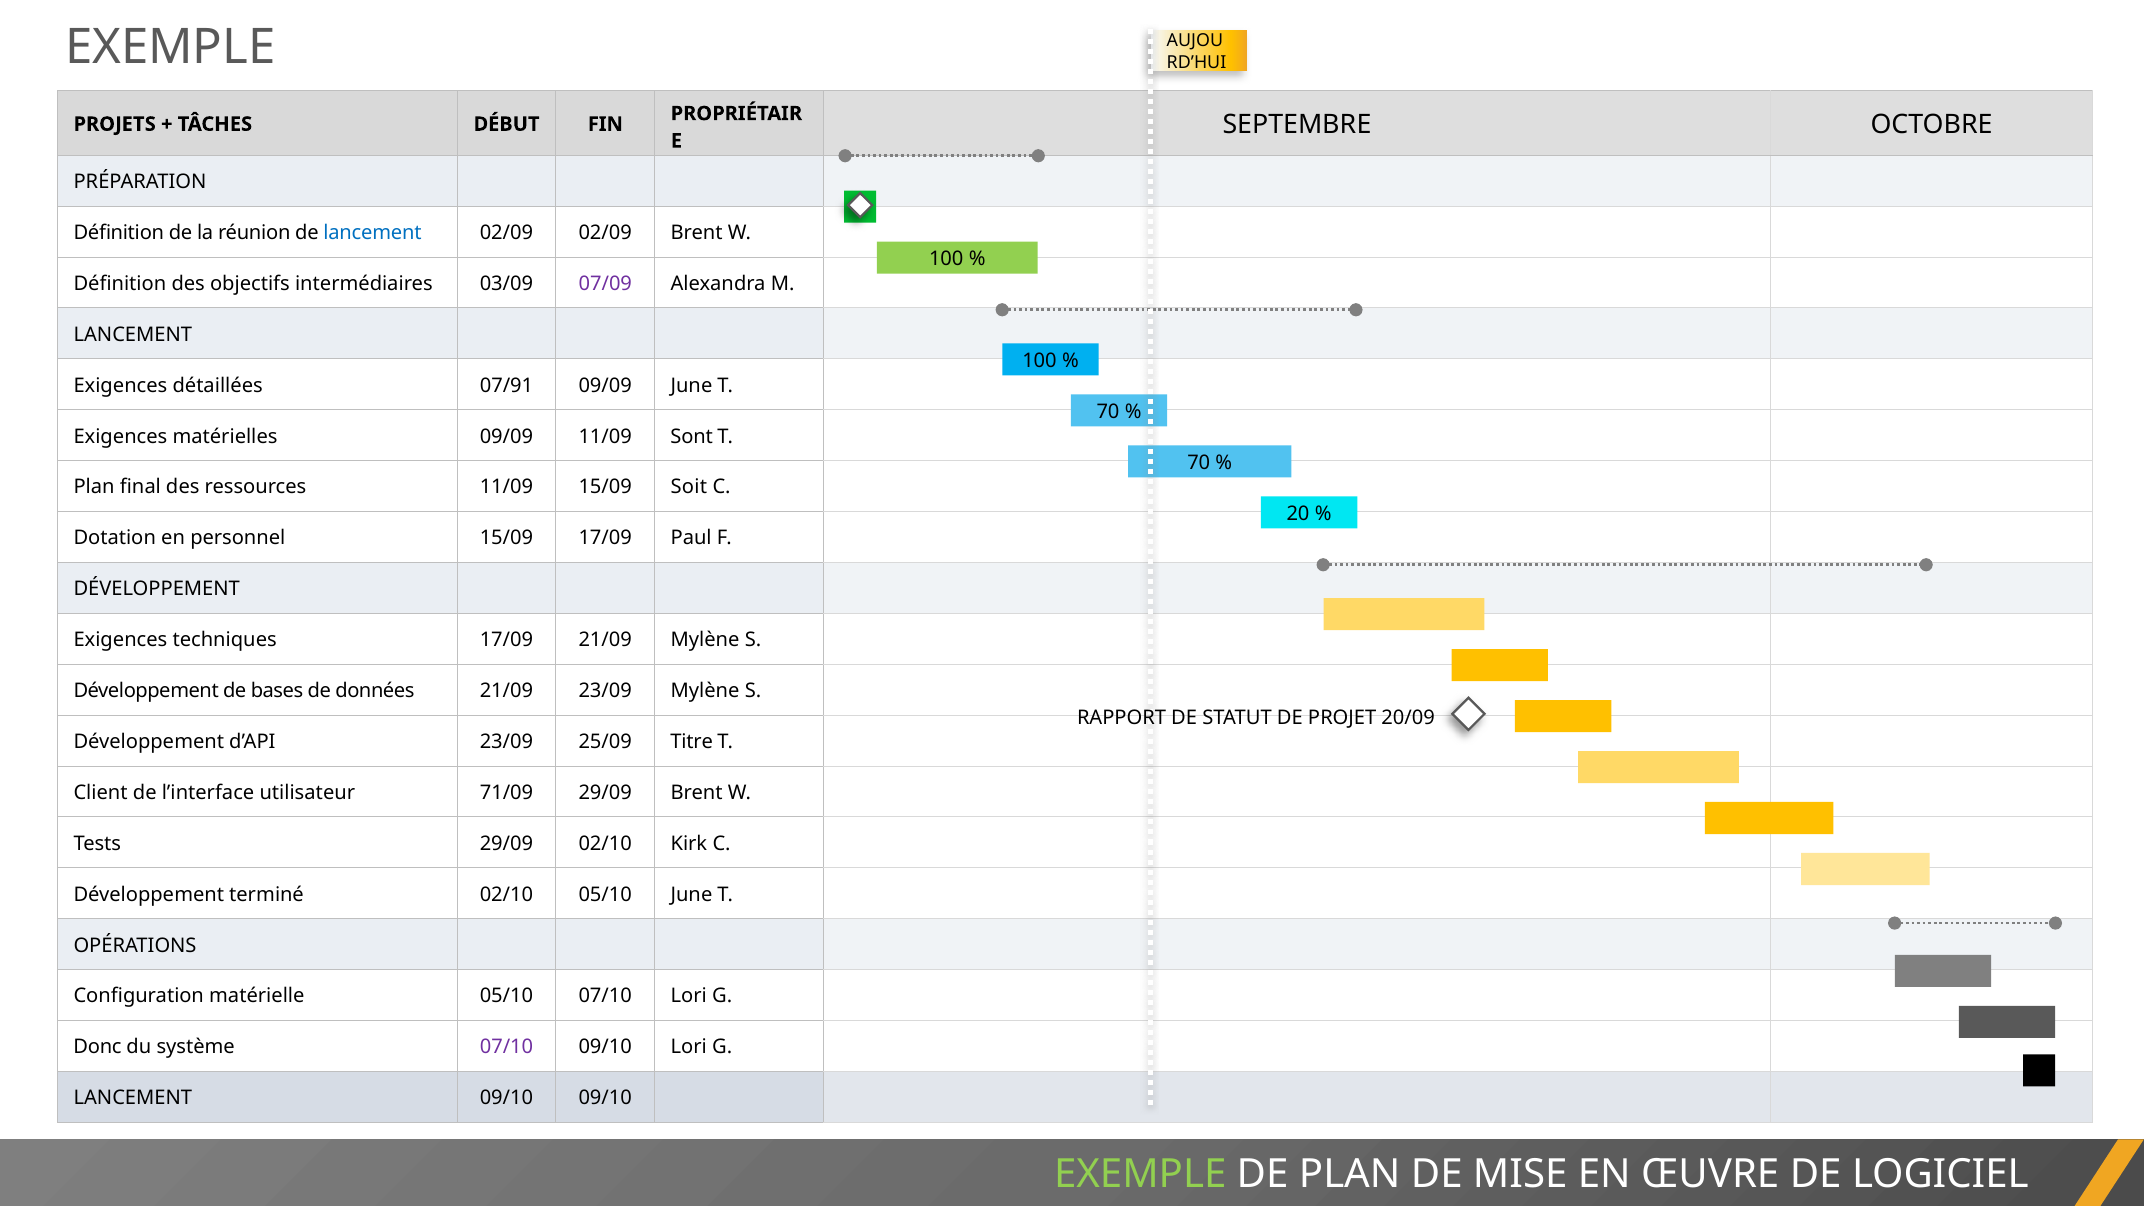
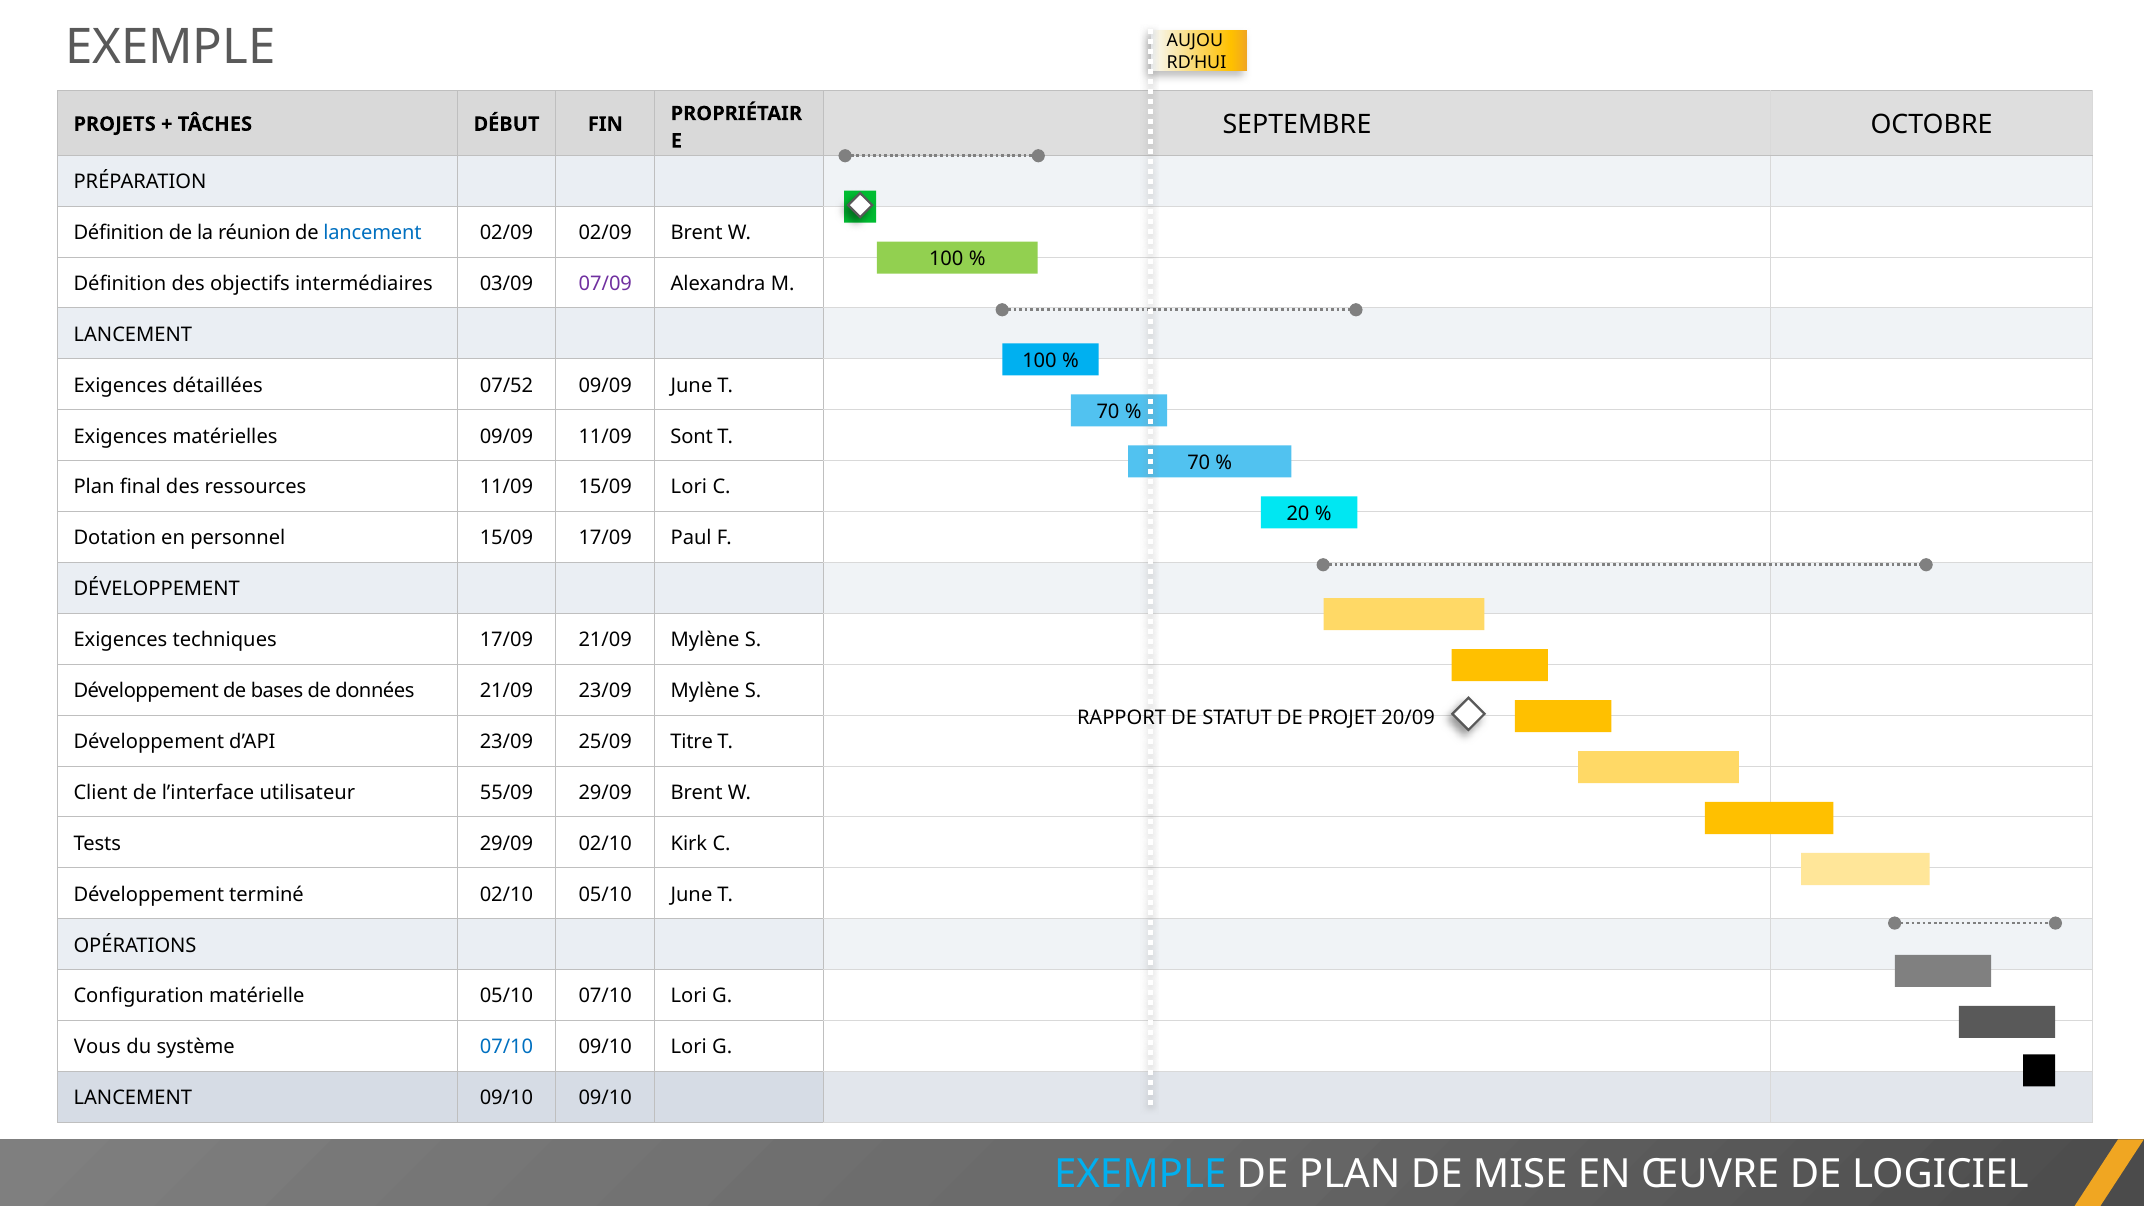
07/91: 07/91 -> 07/52
15/09 Soit: Soit -> Lori
71/09: 71/09 -> 55/09
Donc: Donc -> Vous
07/10 at (507, 1047) colour: purple -> blue
EXEMPLE at (1140, 1174) colour: light green -> light blue
